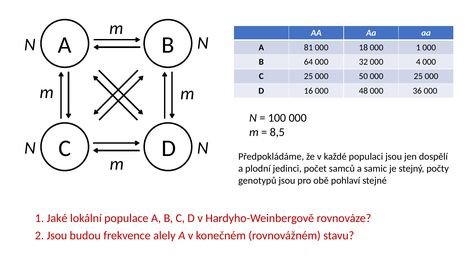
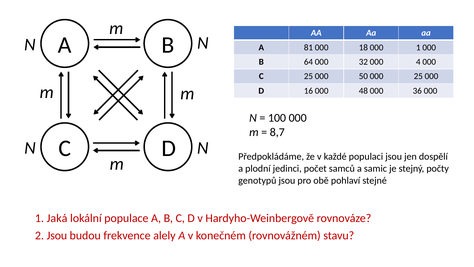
8,5: 8,5 -> 8,7
Jaké: Jaké -> Jaká
